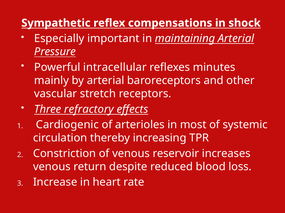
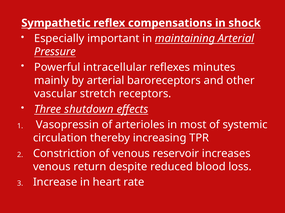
refractory: refractory -> shutdown
Cardiogenic: Cardiogenic -> Vasopressin
